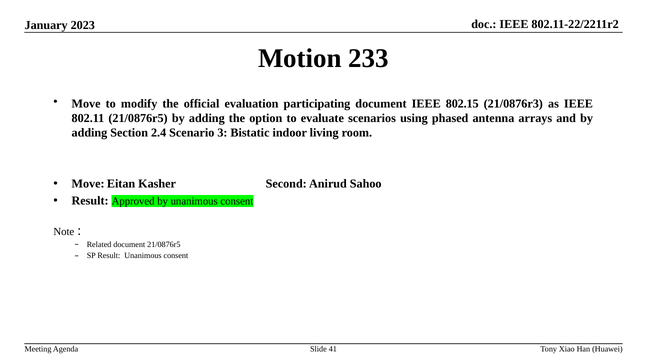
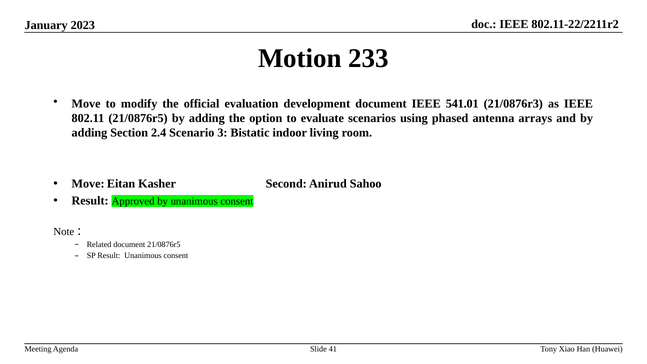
participating: participating -> development
802.15: 802.15 -> 541.01
